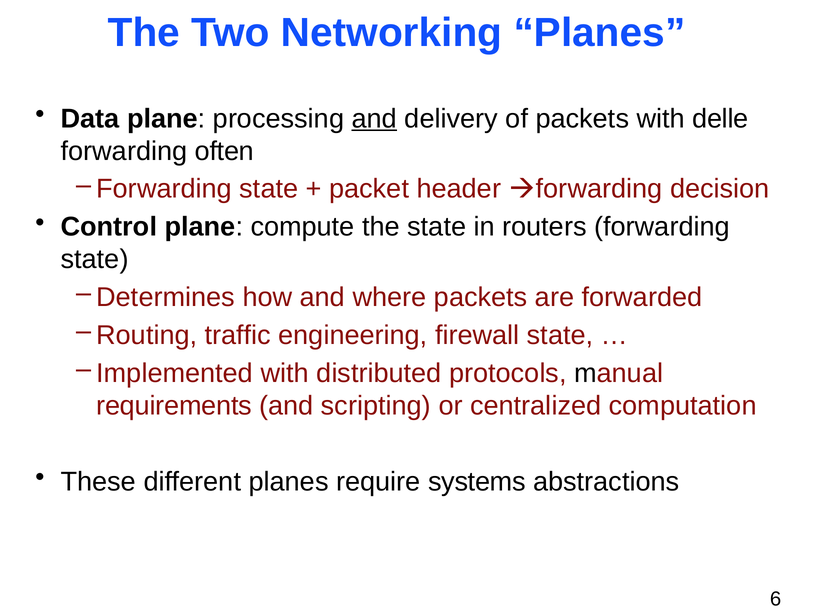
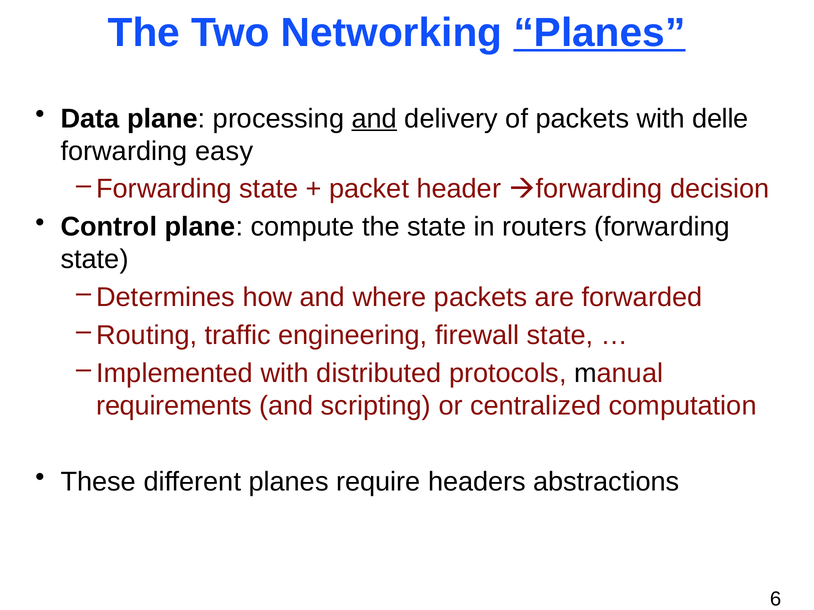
Planes at (599, 33) underline: none -> present
often: often -> easy
systems: systems -> headers
